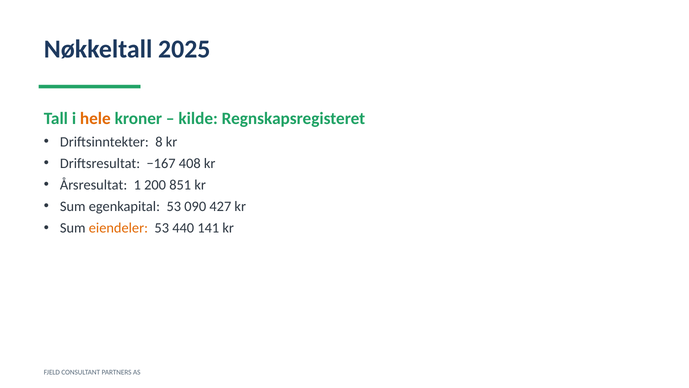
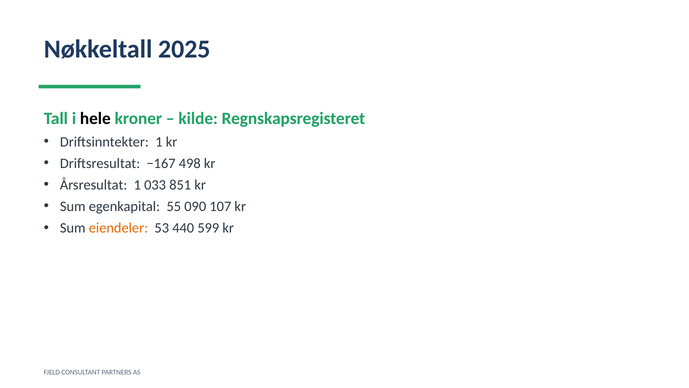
hele colour: orange -> black
Driftsinntekter 8: 8 -> 1
408: 408 -> 498
200: 200 -> 033
egenkapital 53: 53 -> 55
427: 427 -> 107
141: 141 -> 599
